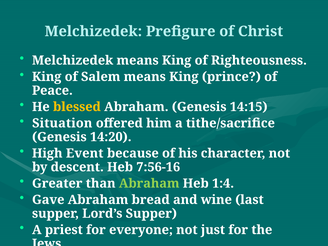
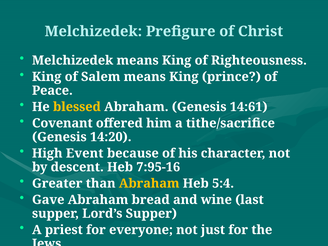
14:15: 14:15 -> 14:61
Situation: Situation -> Covenant
7:56-16: 7:56-16 -> 7:95-16
Abraham at (149, 183) colour: light green -> yellow
1:4: 1:4 -> 5:4
